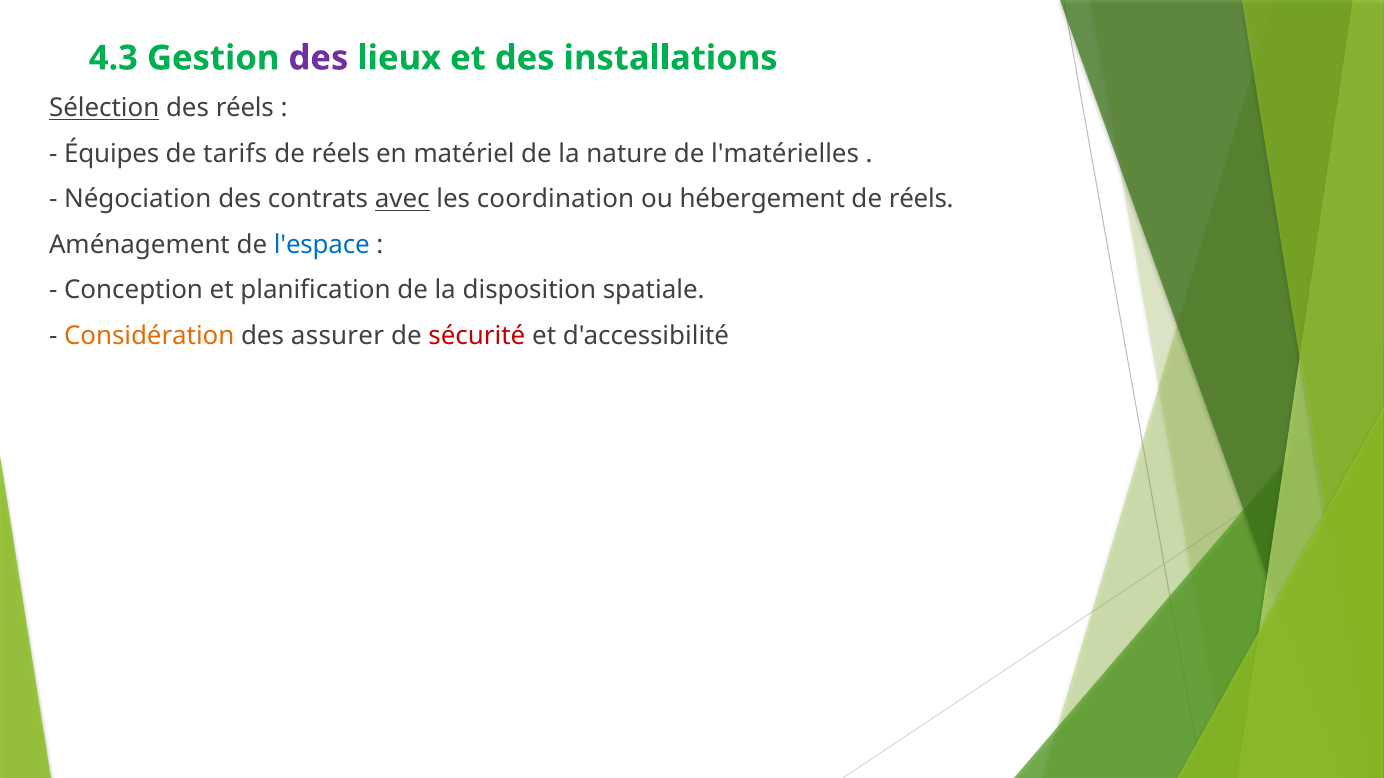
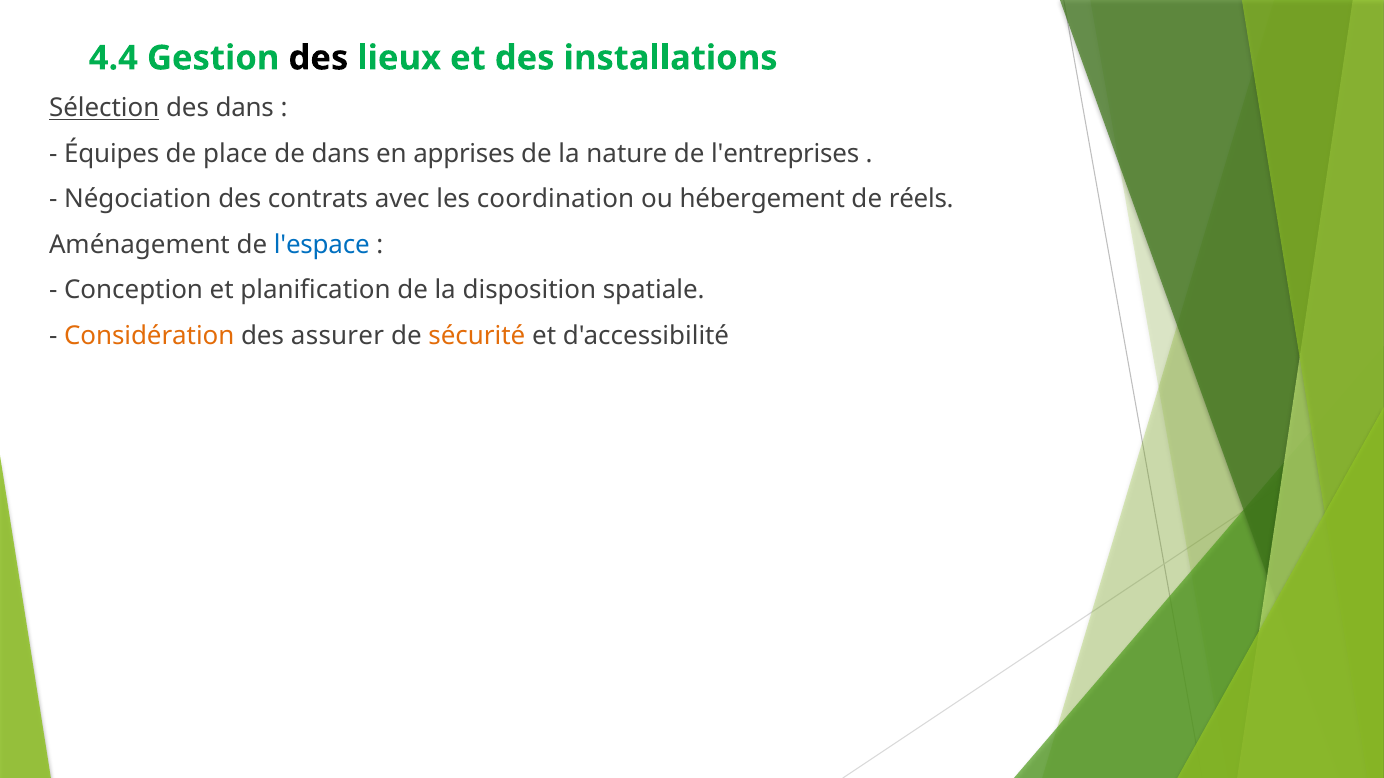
4.3: 4.3 -> 4.4
des at (318, 58) colour: purple -> black
des réels: réels -> dans
tarifs: tarifs -> place
réels at (341, 154): réels -> dans
matériel: matériel -> apprises
l'matérielles: l'matérielles -> l'entreprises
avec underline: present -> none
sécurité colour: red -> orange
